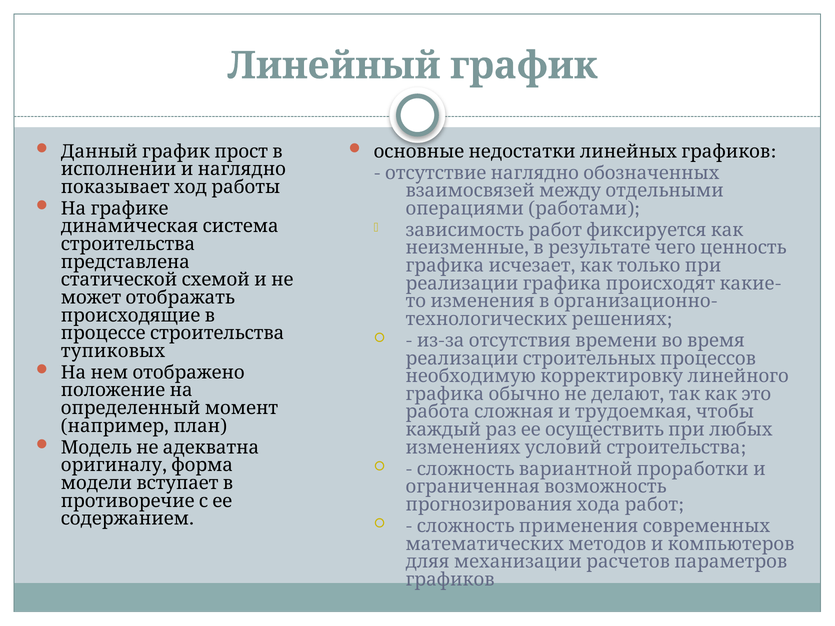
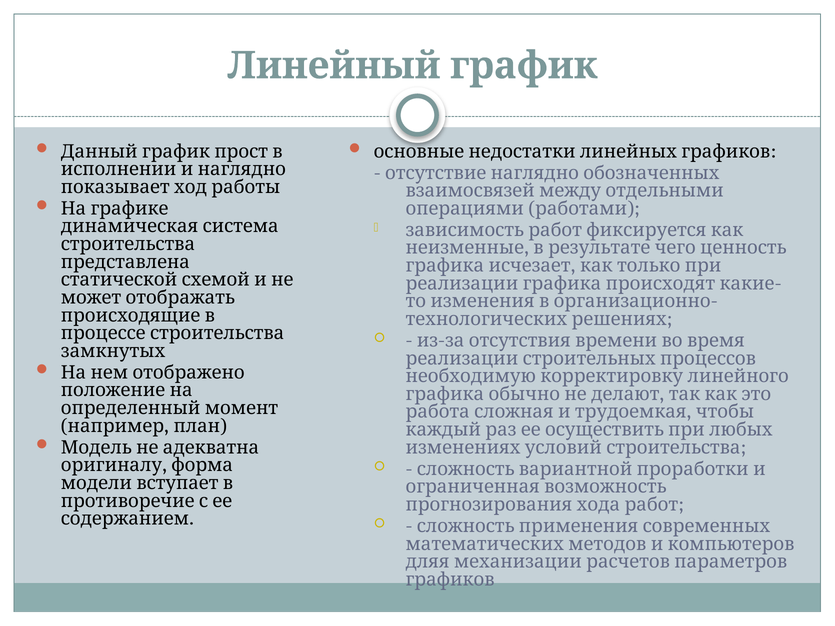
тупиковых: тупиковых -> замкнутых
